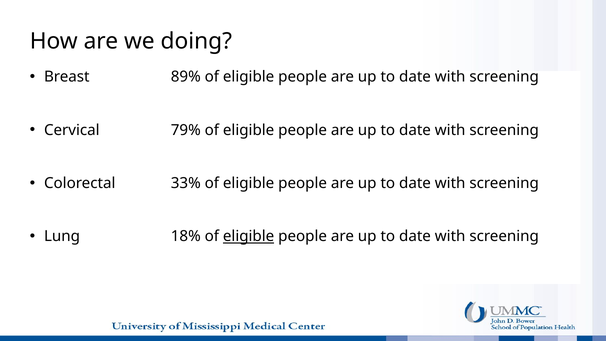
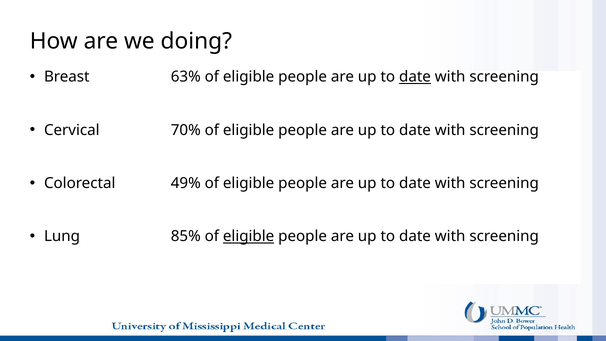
89%: 89% -> 63%
date at (415, 77) underline: none -> present
79%: 79% -> 70%
33%: 33% -> 49%
18%: 18% -> 85%
